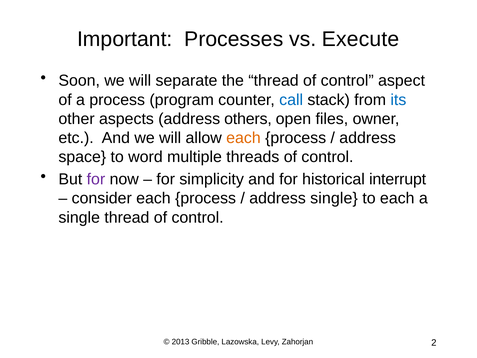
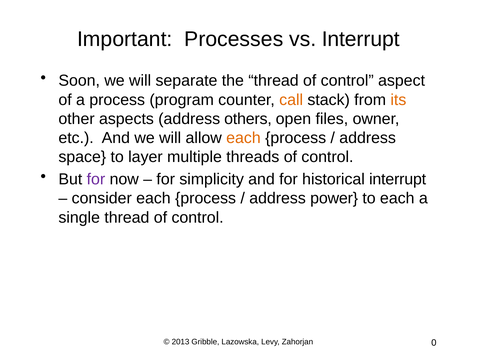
vs Execute: Execute -> Interrupt
call colour: blue -> orange
its colour: blue -> orange
word: word -> layer
address single: single -> power
2: 2 -> 0
